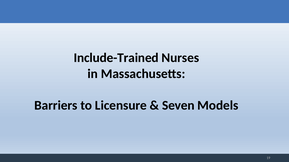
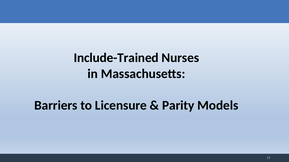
Seven: Seven -> Parity
